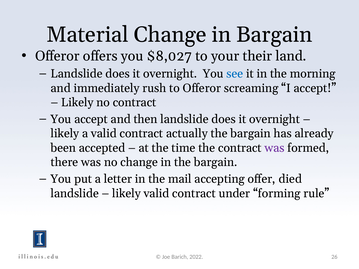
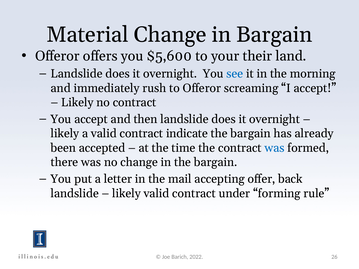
$8,027: $8,027 -> $5,600
actually: actually -> indicate
was at (275, 148) colour: purple -> blue
died: died -> back
